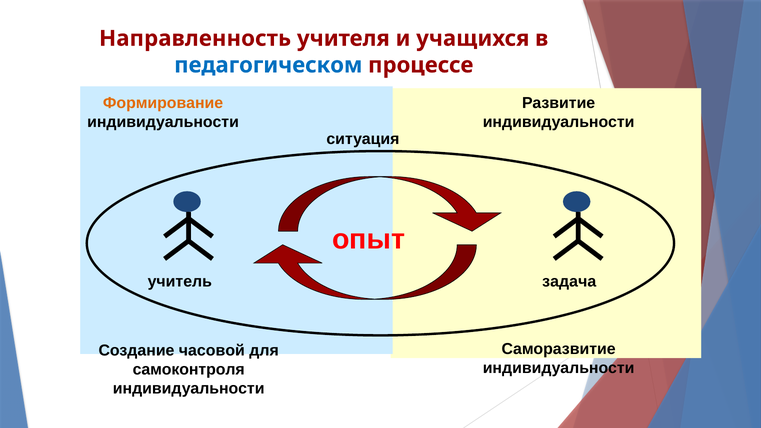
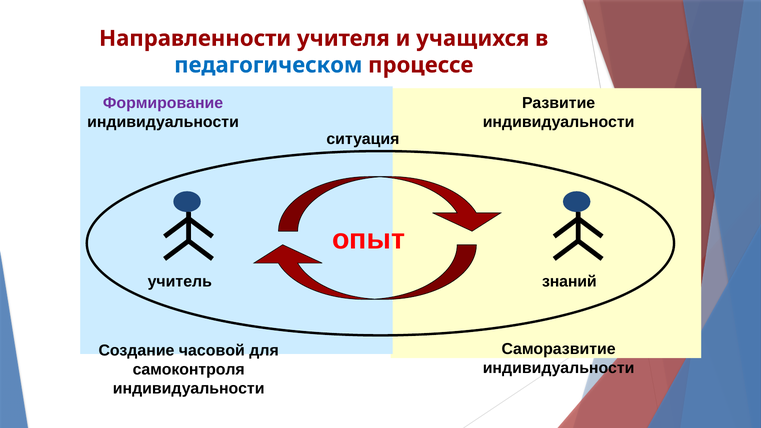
Направленность: Направленность -> Направленности
Формирование colour: orange -> purple
задача: задача -> знаний
